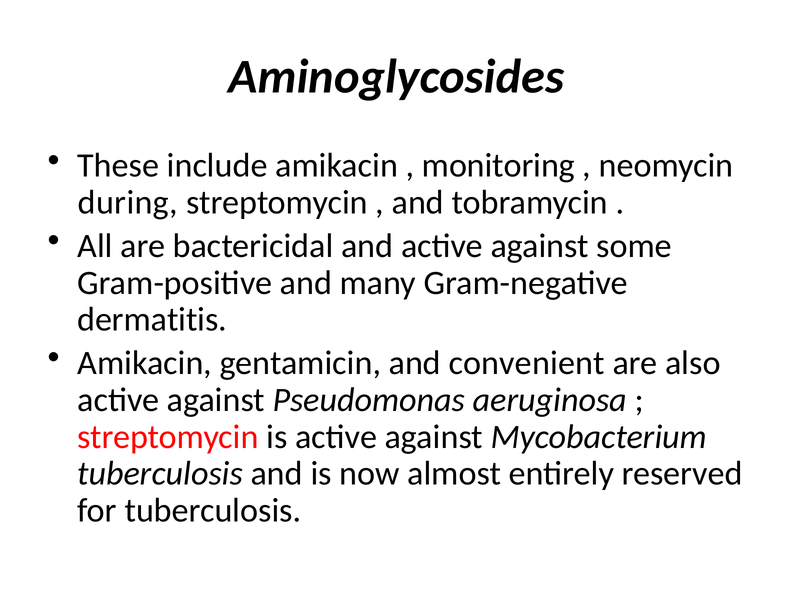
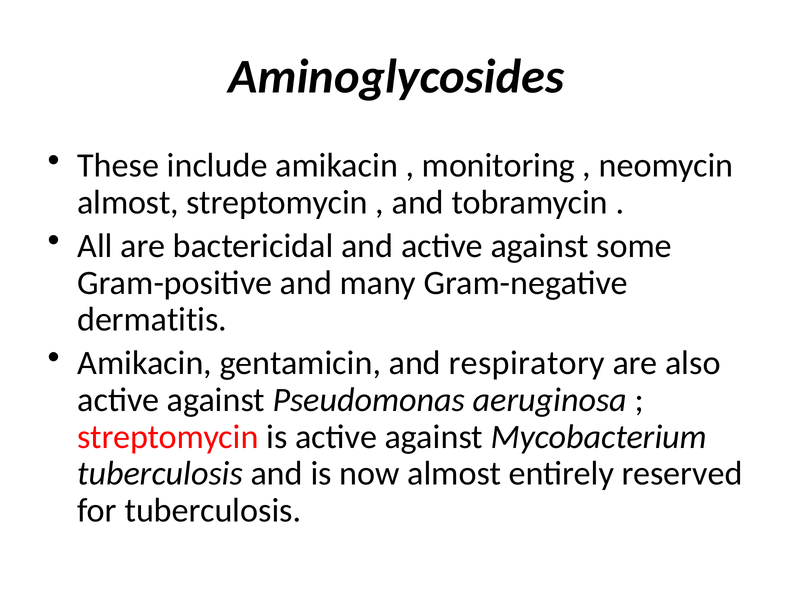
during at (128, 203): during -> almost
convenient: convenient -> respiratory
